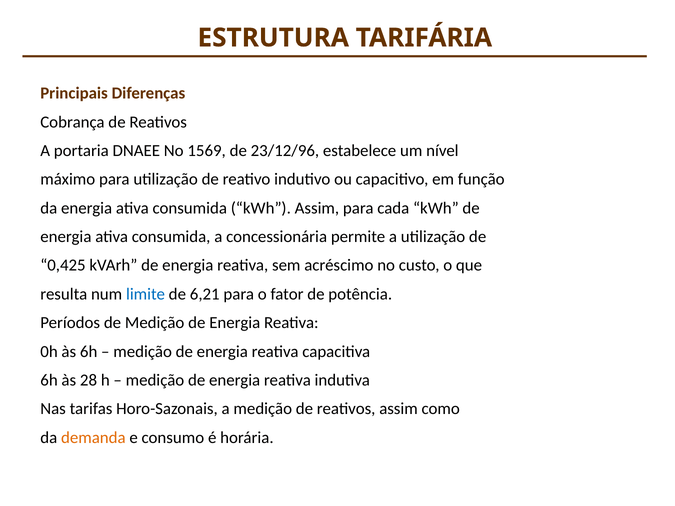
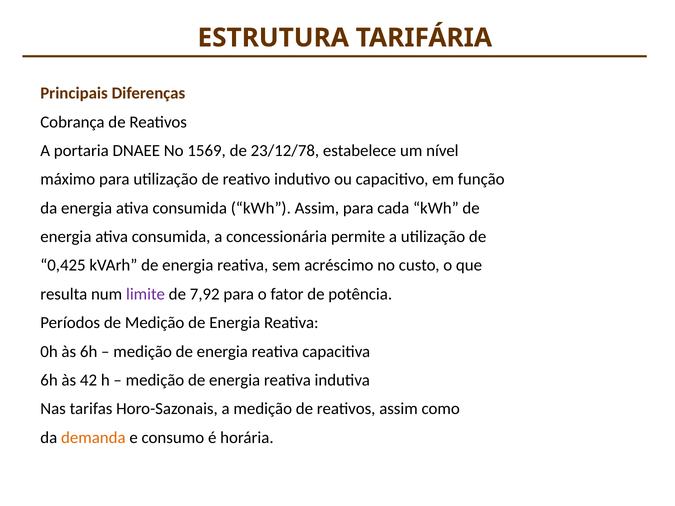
23/12/96: 23/12/96 -> 23/12/78
limite colour: blue -> purple
6,21: 6,21 -> 7,92
28: 28 -> 42
